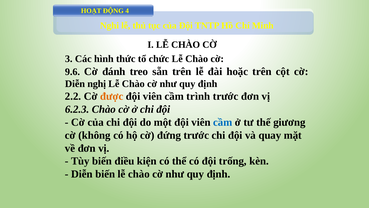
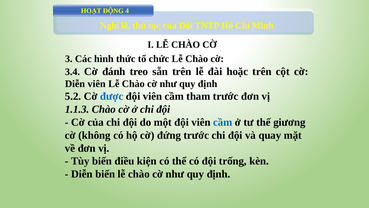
9.6: 9.6 -> 3.4
Diễn nghị: nghị -> viên
2.2: 2.2 -> 5.2
được colour: orange -> blue
trình: trình -> tham
6.2.3: 6.2.3 -> 1.1.3
